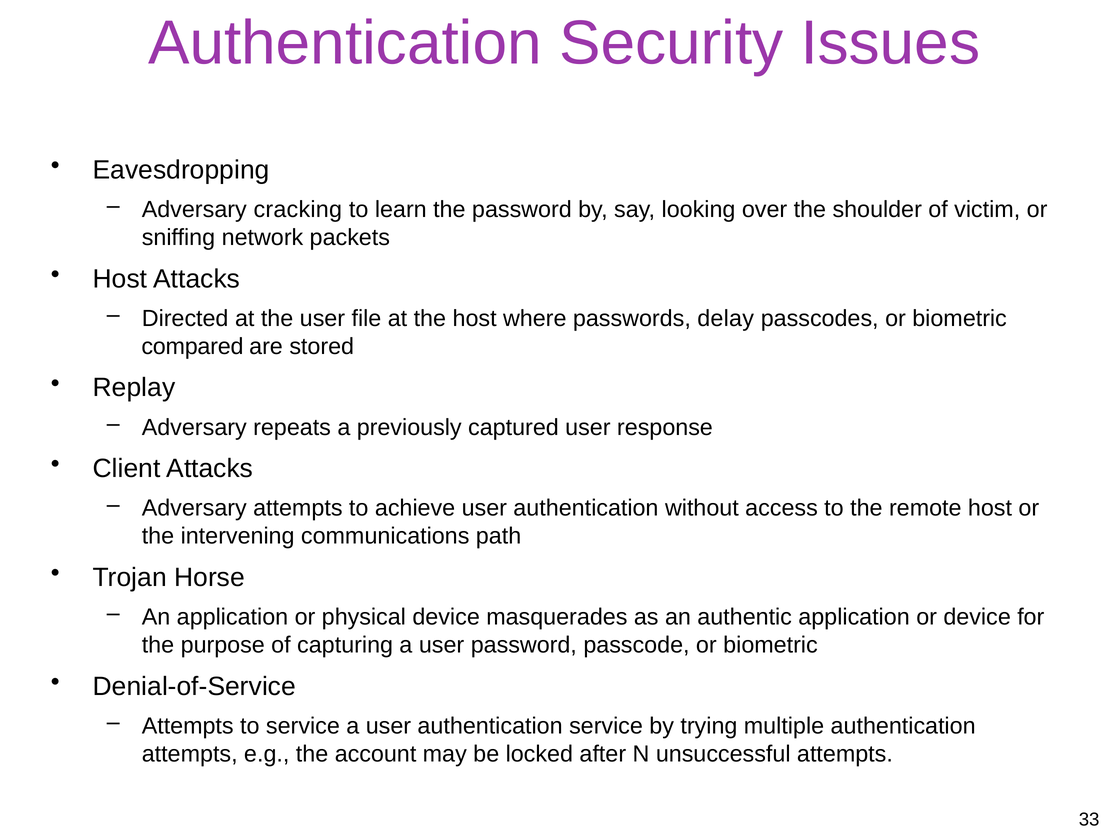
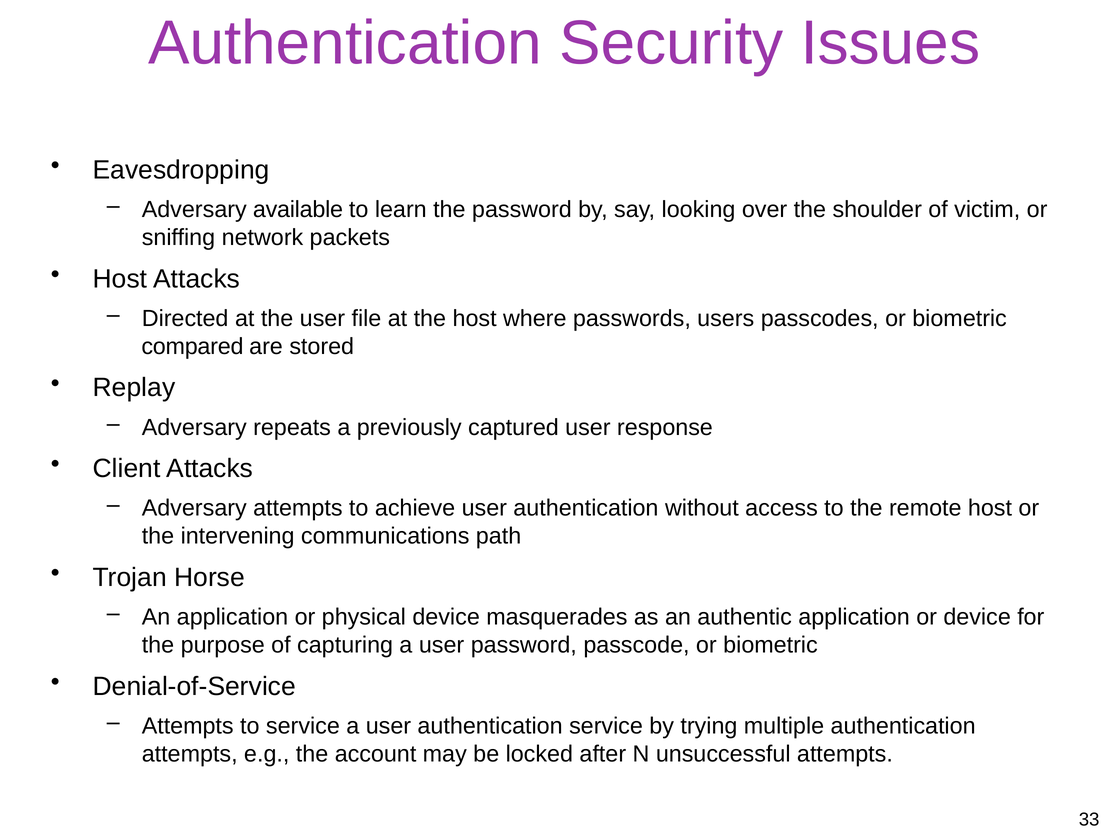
cracking: cracking -> available
delay: delay -> users
